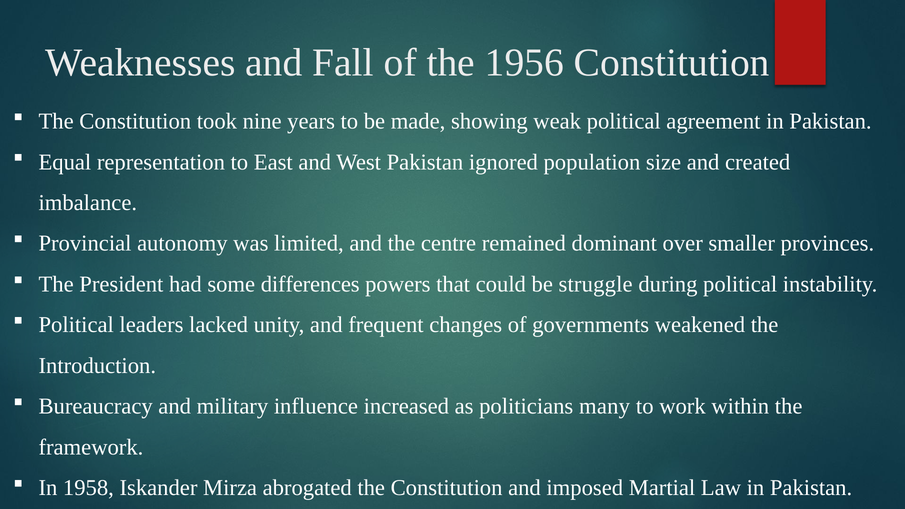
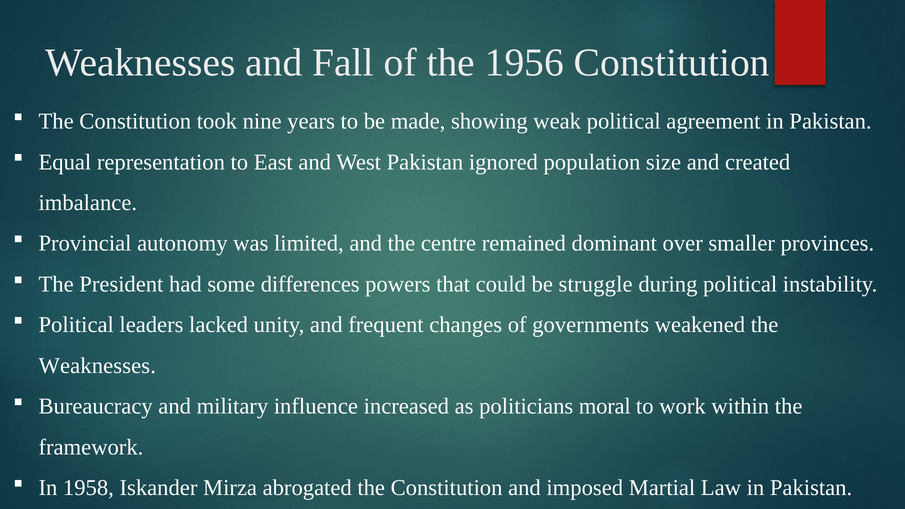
Introduction at (97, 366): Introduction -> Weaknesses
many: many -> moral
